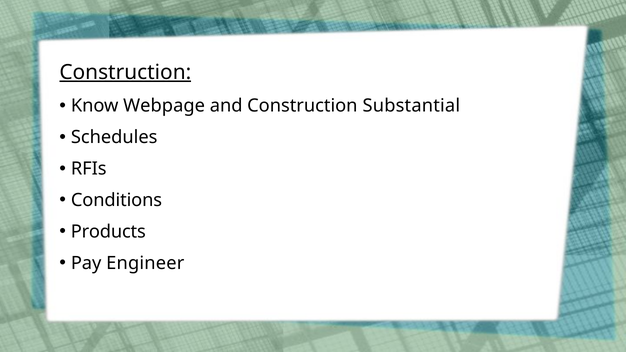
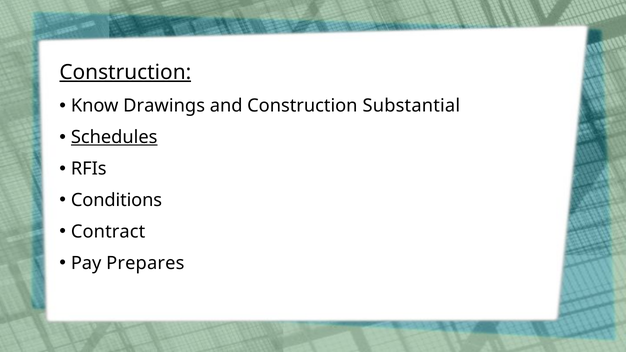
Webpage: Webpage -> Drawings
Schedules underline: none -> present
Products: Products -> Contract
Engineer: Engineer -> Prepares
